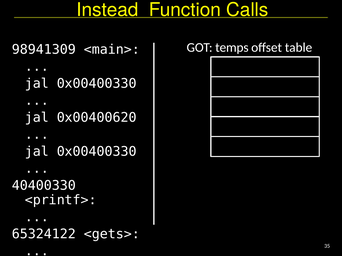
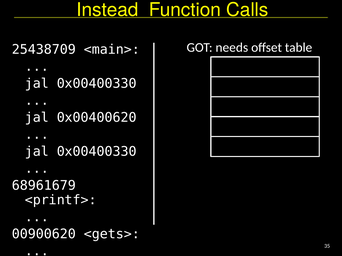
temps: temps -> needs
98941309: 98941309 -> 25438709
40400330: 40400330 -> 68961679
65324122: 65324122 -> 00900620
